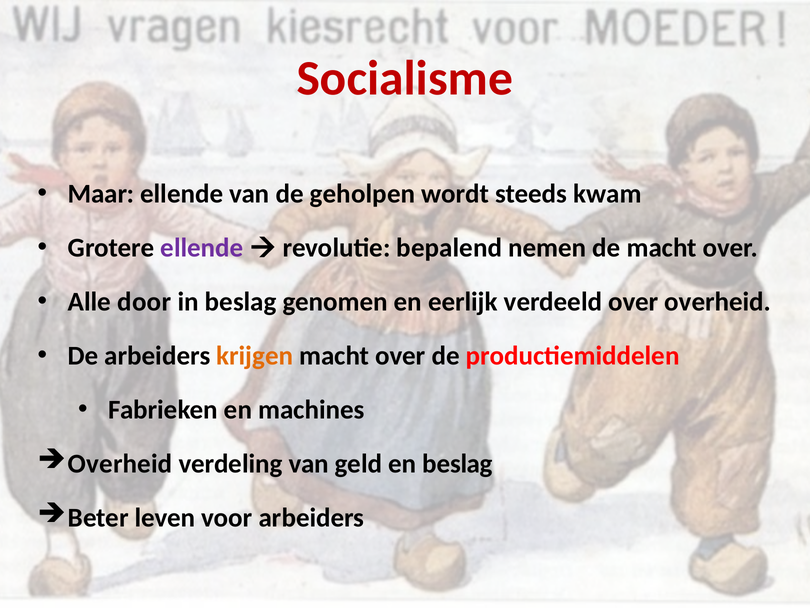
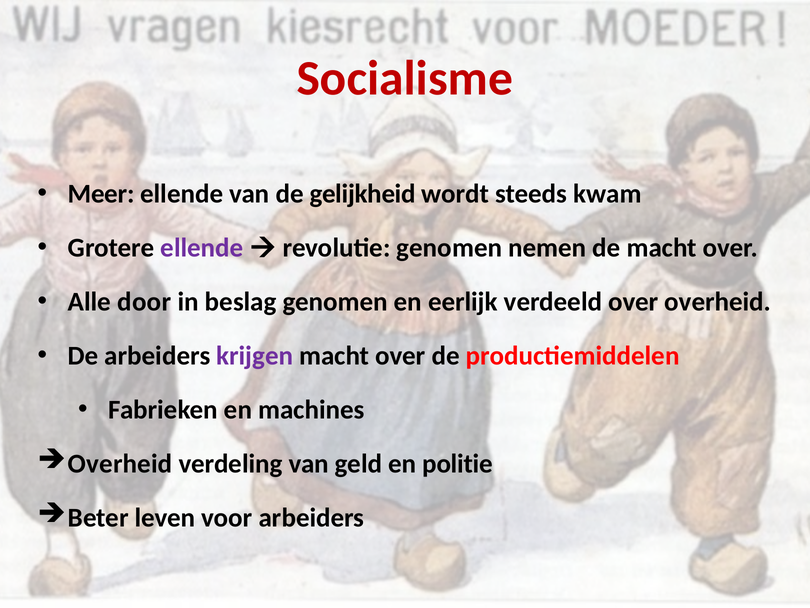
Maar: Maar -> Meer
geholpen: geholpen -> gelijkheid
revolutie bepalend: bepalend -> genomen
krijgen colour: orange -> purple
en beslag: beslag -> politie
